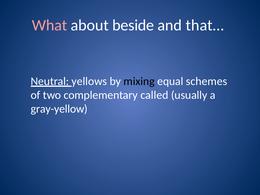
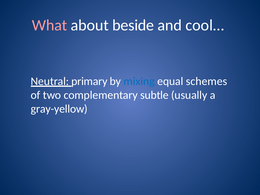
that…: that… -> cool…
yellows: yellows -> primary
mixing colour: black -> blue
called: called -> subtle
